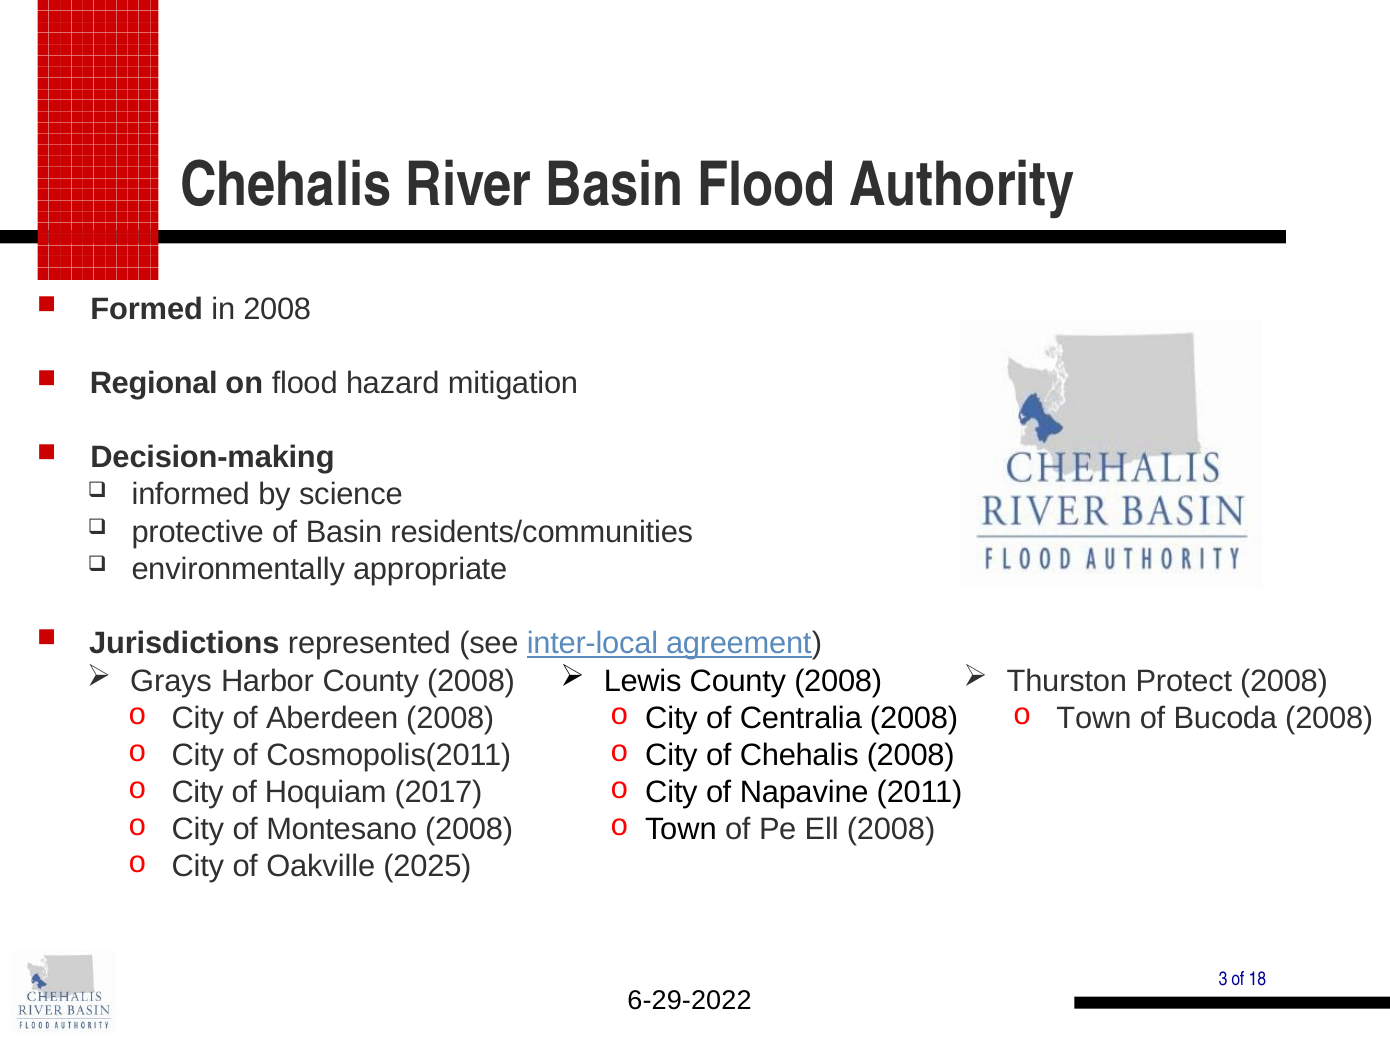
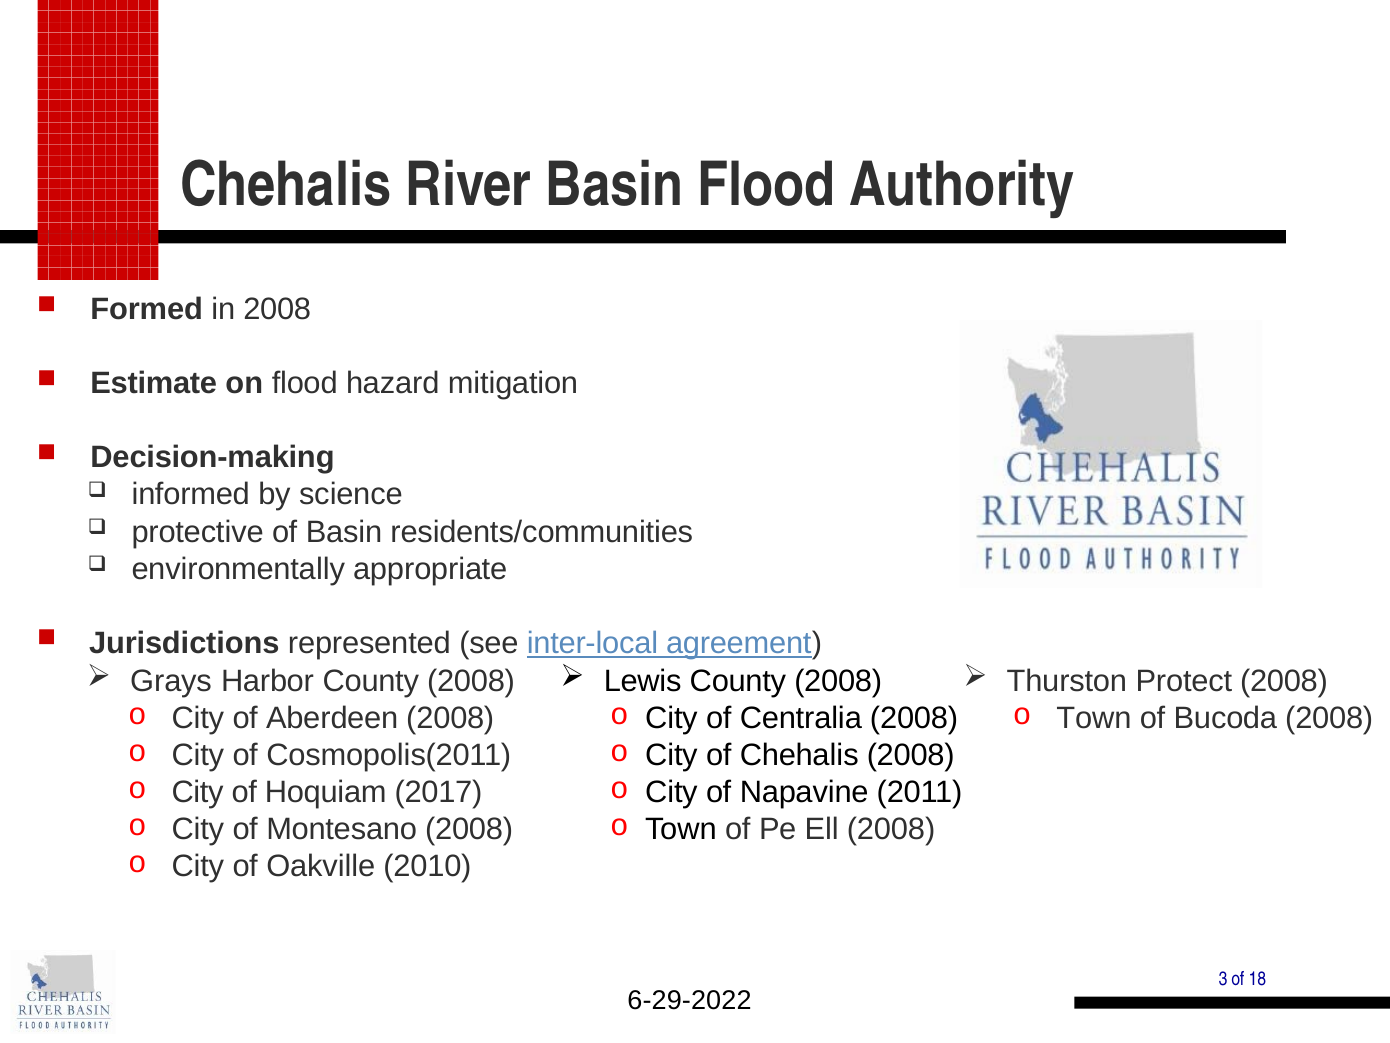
Regional: Regional -> Estimate
2025: 2025 -> 2010
